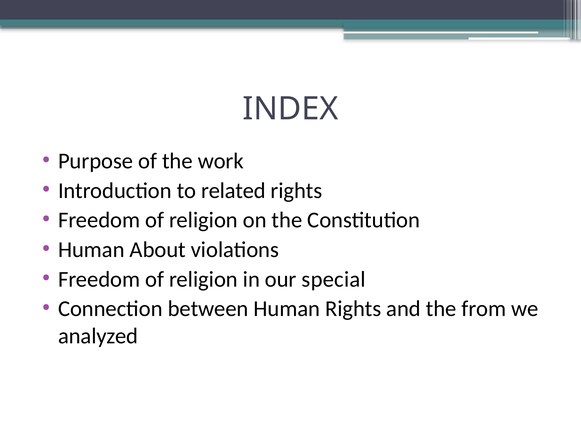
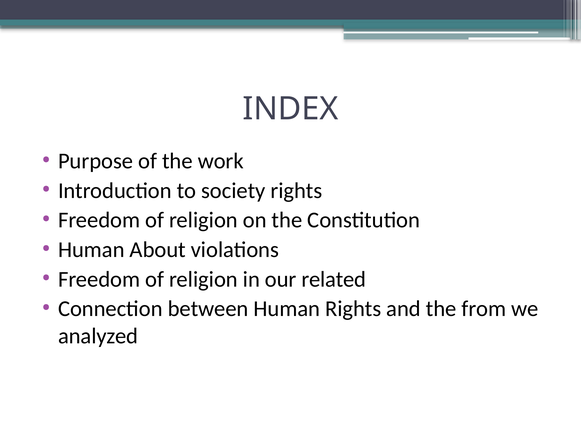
related: related -> society
special: special -> related
